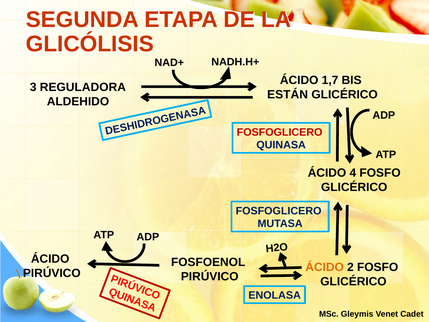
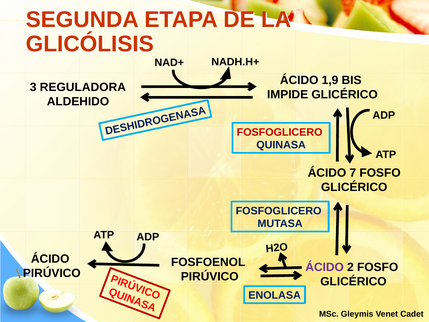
1,7: 1,7 -> 1,9
ESTÁN: ESTÁN -> IMPIDE
4: 4 -> 7
ÁCIDO at (325, 267) colour: orange -> purple
